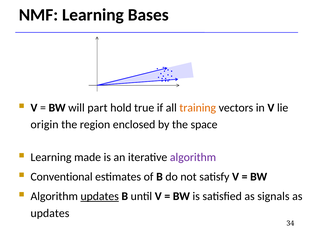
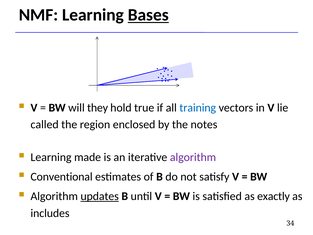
Bases underline: none -> present
part: part -> they
training colour: orange -> blue
origin: origin -> called
space: space -> notes
signals: signals -> exactly
updates at (50, 213): updates -> includes
